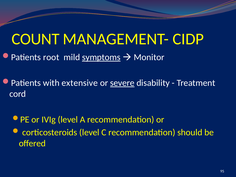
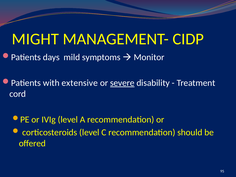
COUNT: COUNT -> MIGHT
root: root -> days
symptoms underline: present -> none
